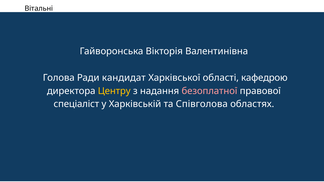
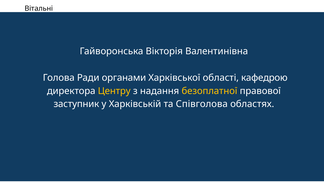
кандидат: кандидат -> органами
безоплатної colour: pink -> yellow
спеціаліст: спеціаліст -> заступник
